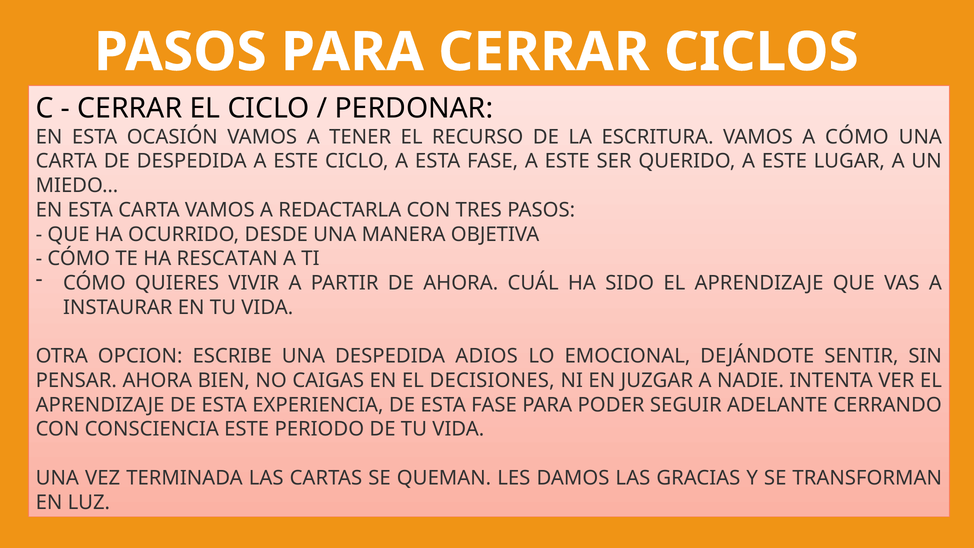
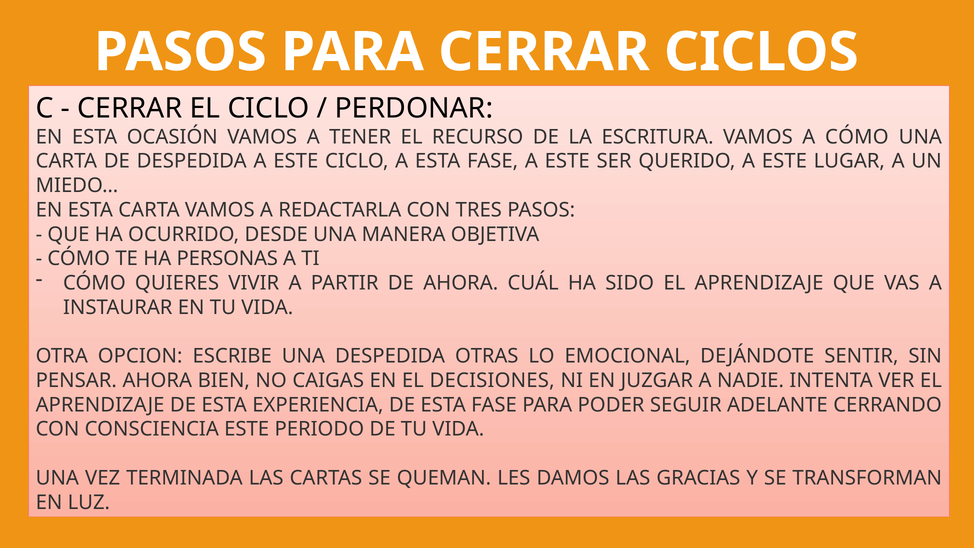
RESCATAN: RESCATAN -> PERSONAS
ADIOS: ADIOS -> OTRAS
